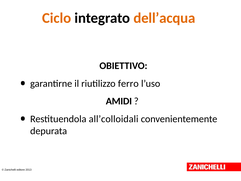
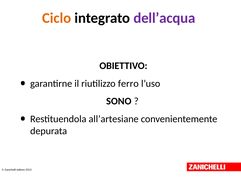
dell’acqua colour: orange -> purple
AMIDI: AMIDI -> SONO
all’colloidali: all’colloidali -> all’artesiane
